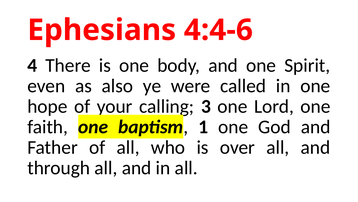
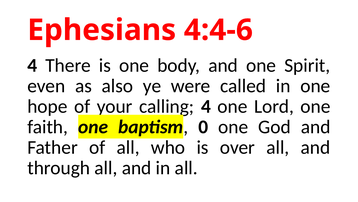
3 at (206, 106): 3 -> 4
1: 1 -> 0
